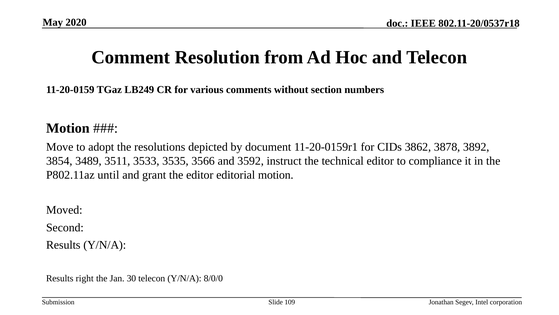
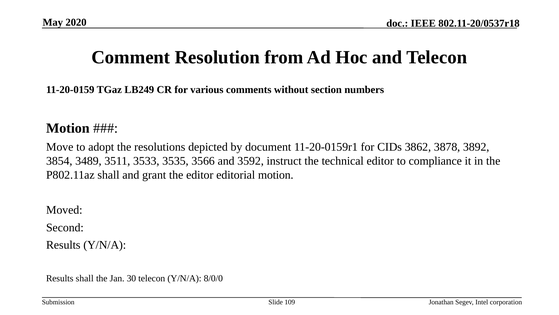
P802.11az until: until -> shall
Results right: right -> shall
